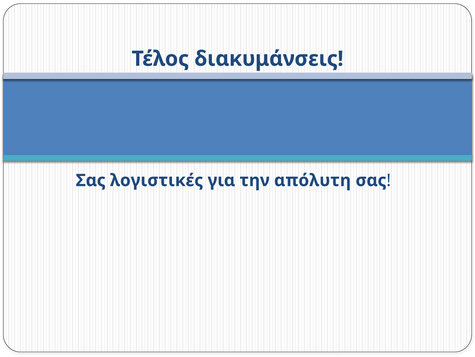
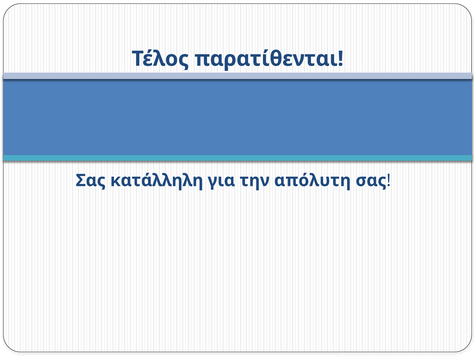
διακυμάνσεις: διακυμάνσεις -> παρατίθενται
λογιστικές: λογιστικές -> κατάλληλη
